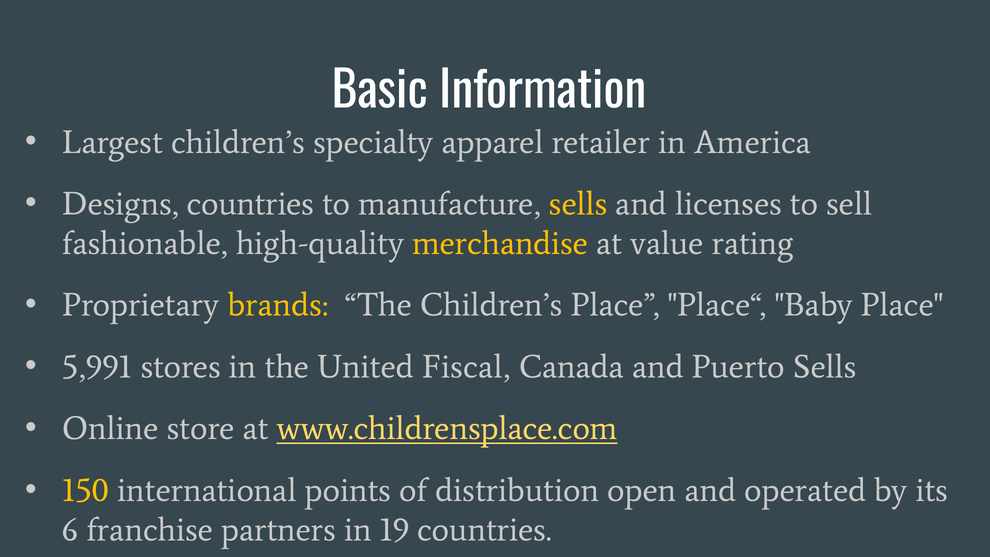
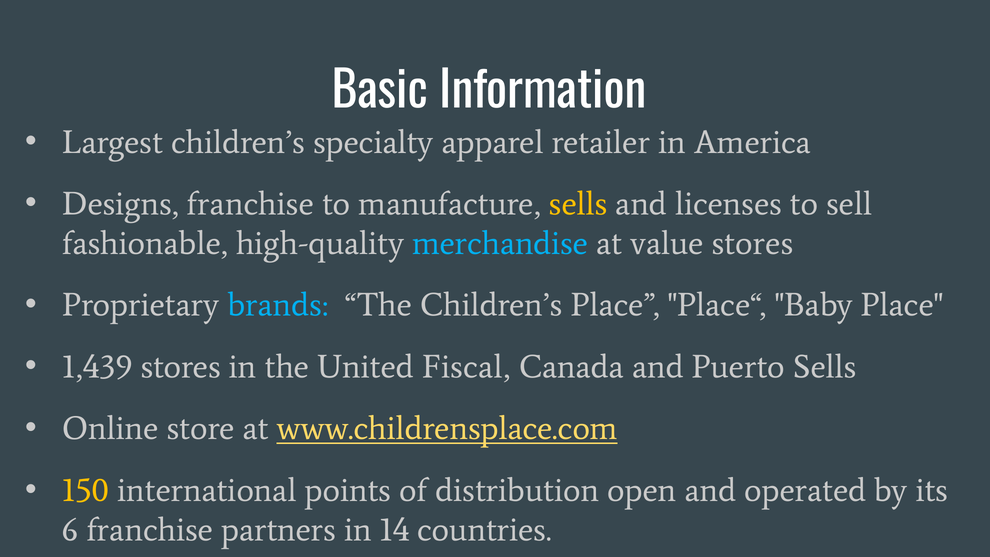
Designs countries: countries -> franchise
merchandise colour: yellow -> light blue
value rating: rating -> stores
brands colour: yellow -> light blue
5,991: 5,991 -> 1,439
19: 19 -> 14
